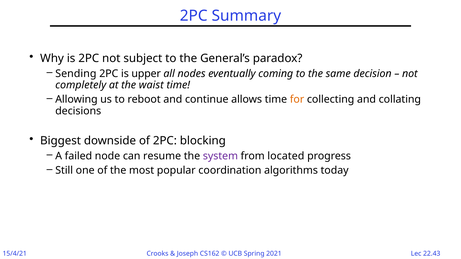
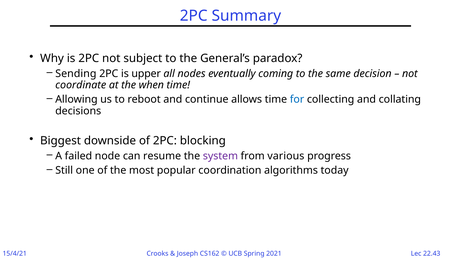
completely: completely -> coordinate
waist: waist -> when
for colour: orange -> blue
located: located -> various
